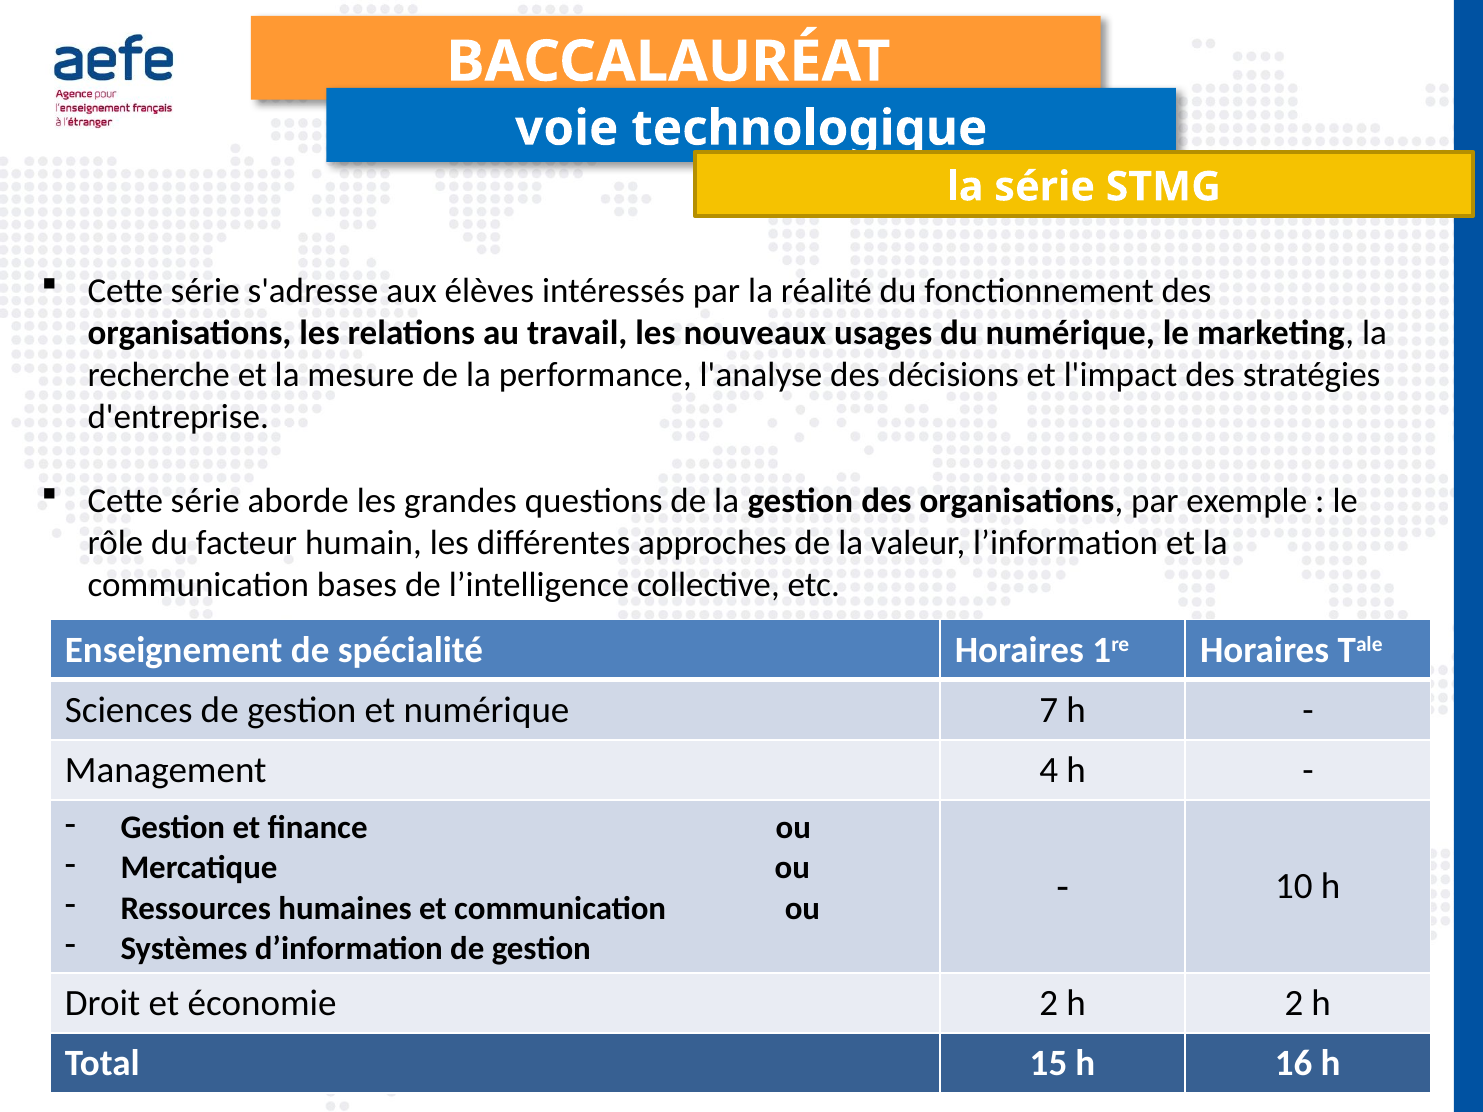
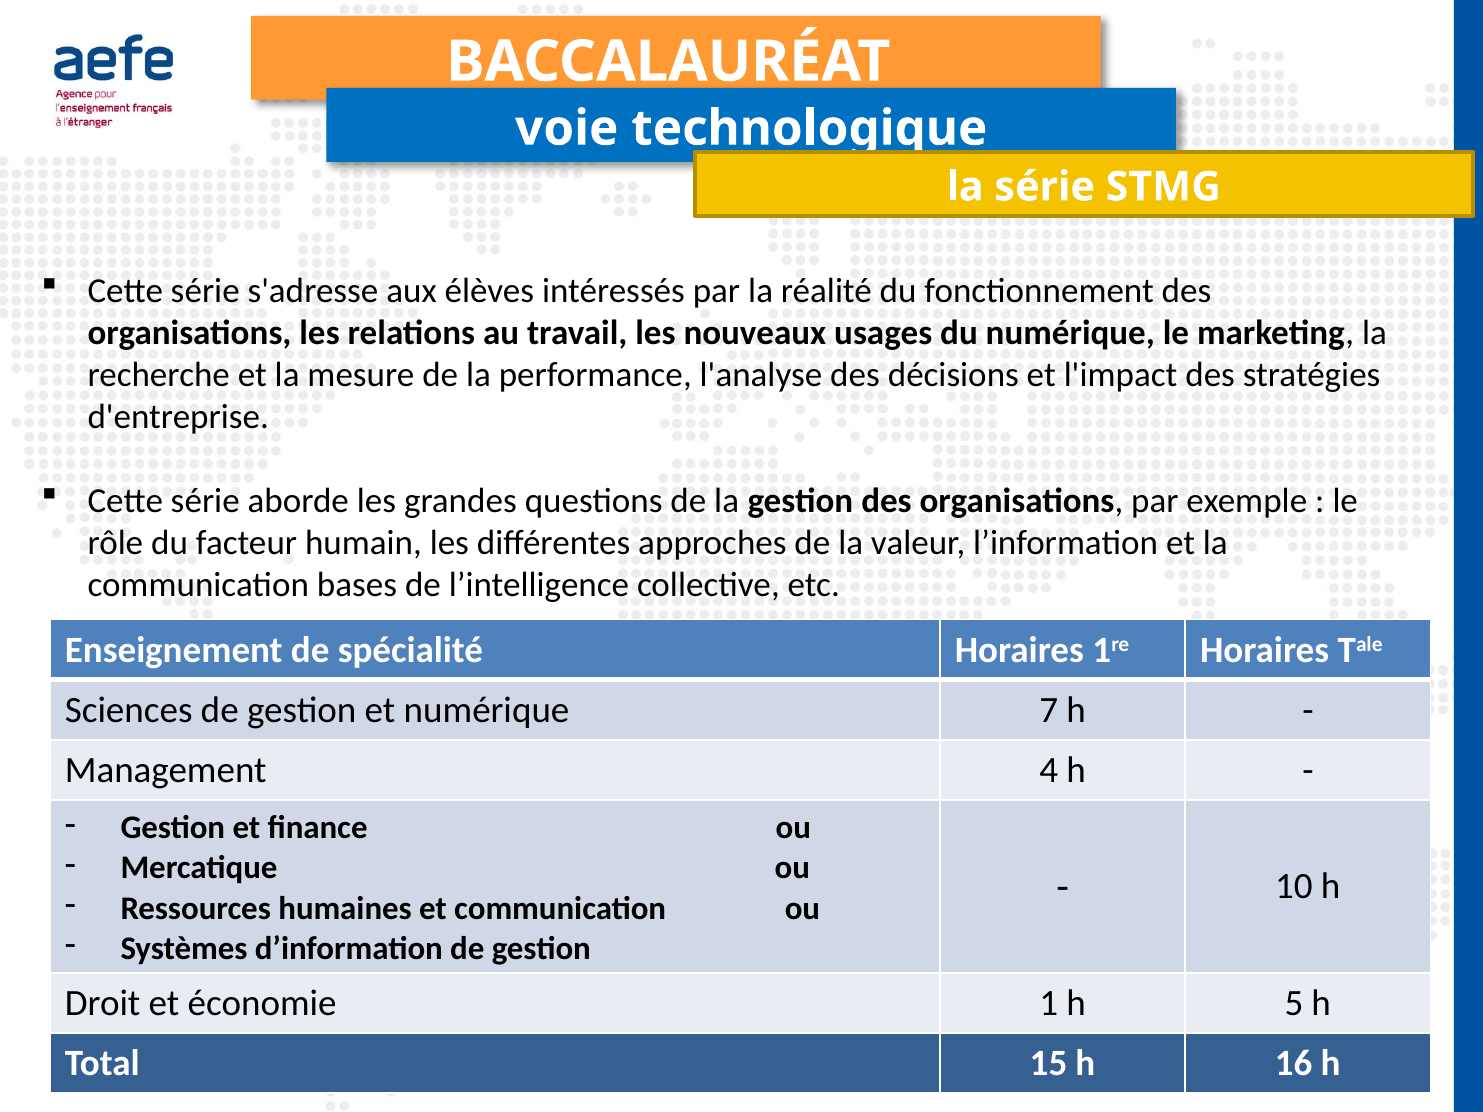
économie 2: 2 -> 1
h 2: 2 -> 5
